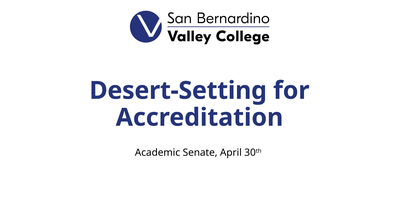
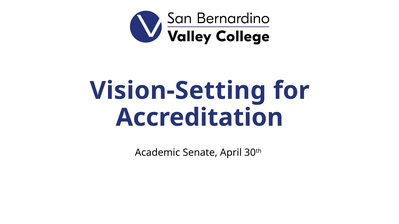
Desert-Setting: Desert-Setting -> Vision-Setting
